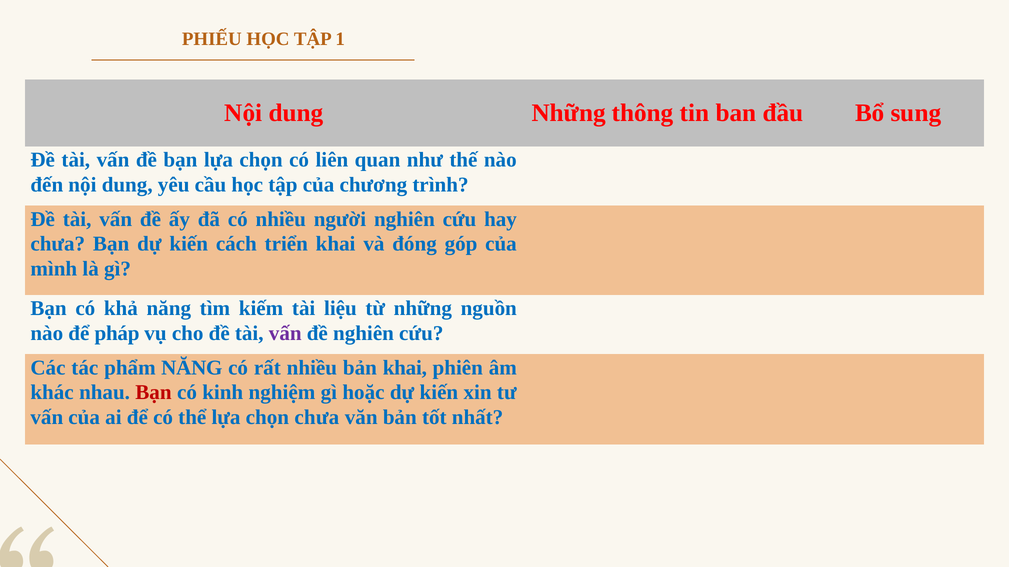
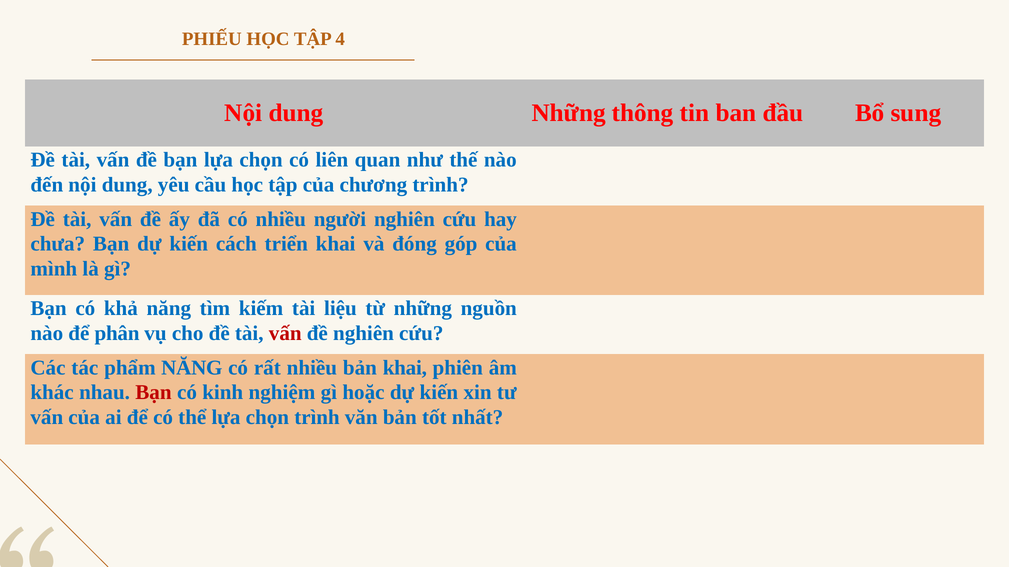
1: 1 -> 4
pháp: pháp -> phân
vấn at (285, 333) colour: purple -> red
chọn chưa: chưa -> trình
